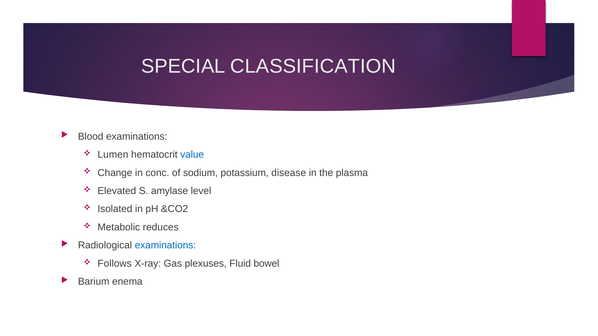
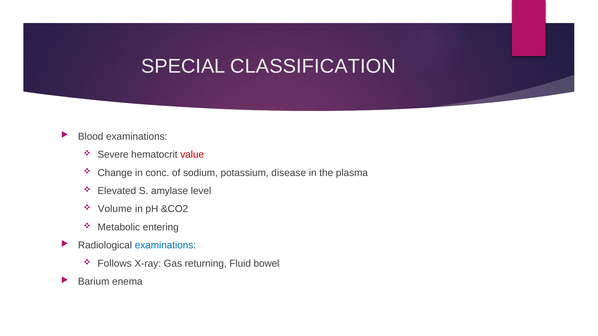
Lumen: Lumen -> Severe
value colour: blue -> red
Isolated: Isolated -> Volume
reduces: reduces -> entering
plexuses: plexuses -> returning
